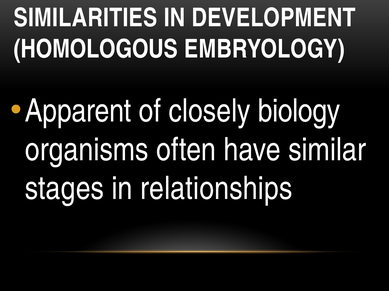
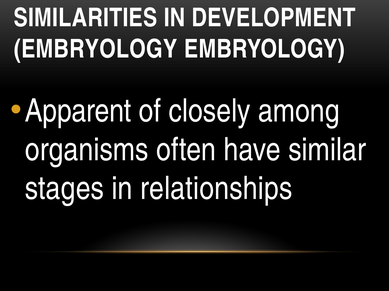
HOMOLOGOUS at (96, 49): HOMOLOGOUS -> EMBRYOLOGY
biology: biology -> among
